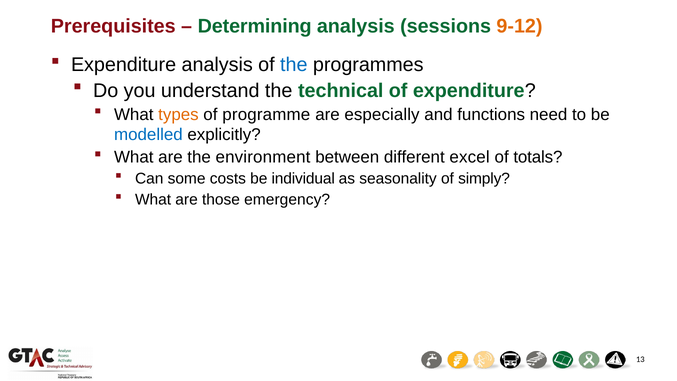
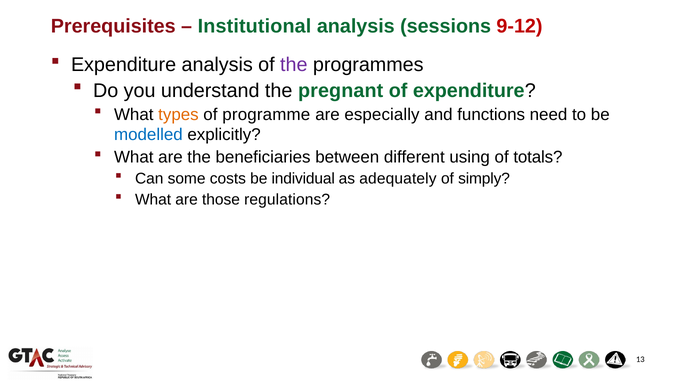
Determining: Determining -> Institutional
9-12 colour: orange -> red
the at (294, 65) colour: blue -> purple
technical: technical -> pregnant
environment: environment -> beneficiaries
excel: excel -> using
seasonality: seasonality -> adequately
emergency: emergency -> regulations
